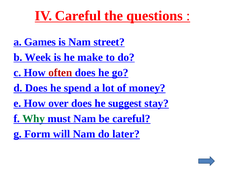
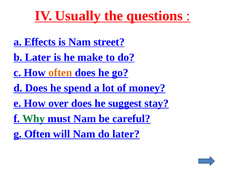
IV Careful: Careful -> Usually
Games: Games -> Effects
b Week: Week -> Later
often at (60, 73) colour: red -> orange
g Form: Form -> Often
